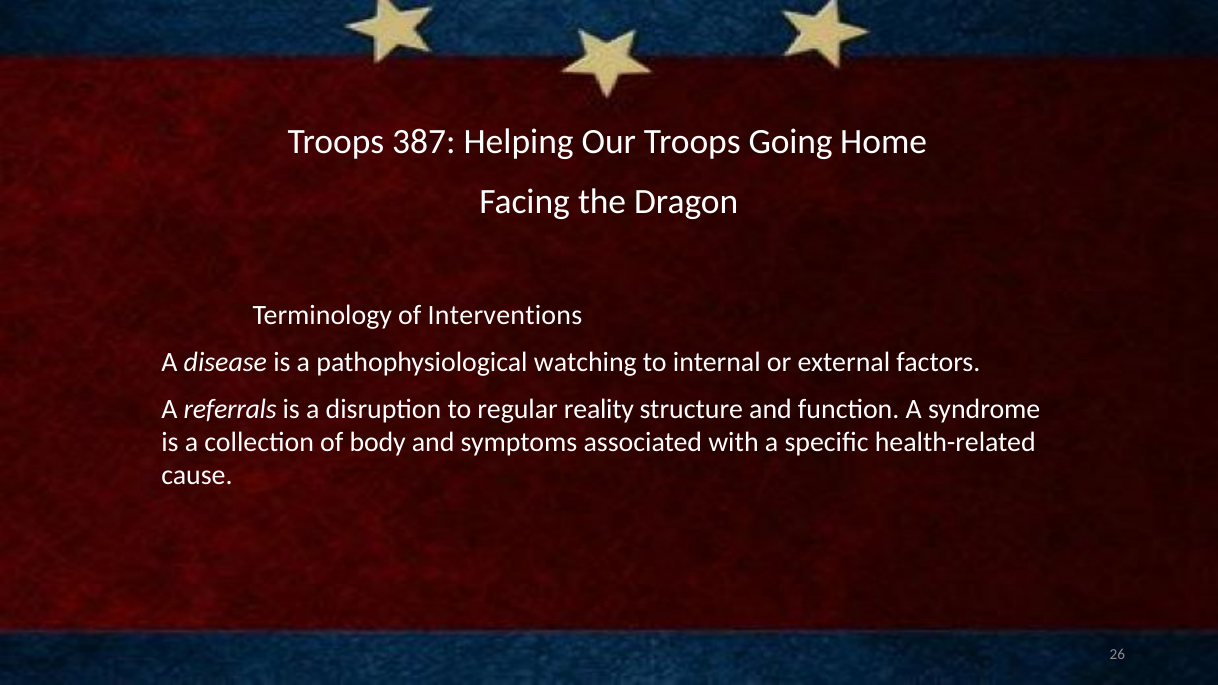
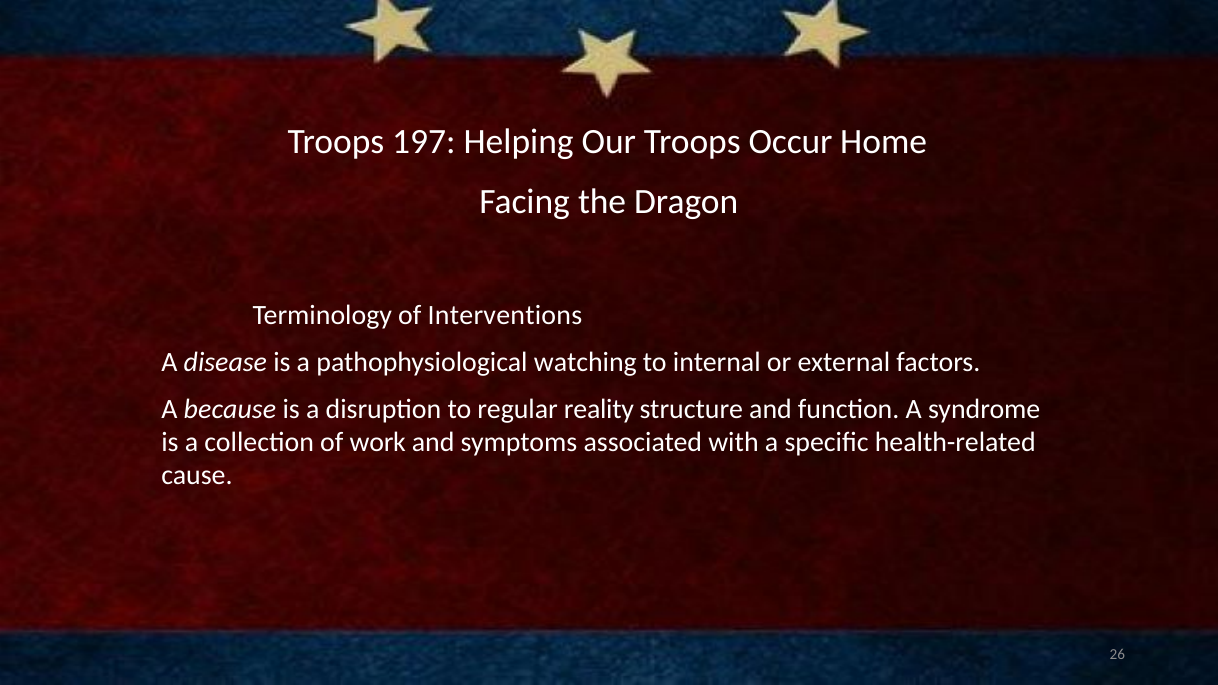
387: 387 -> 197
Going: Going -> Occur
referrals: referrals -> because
body: body -> work
